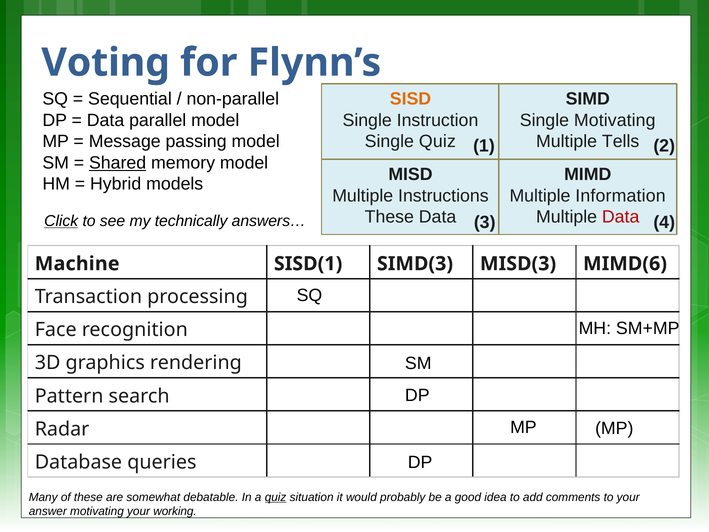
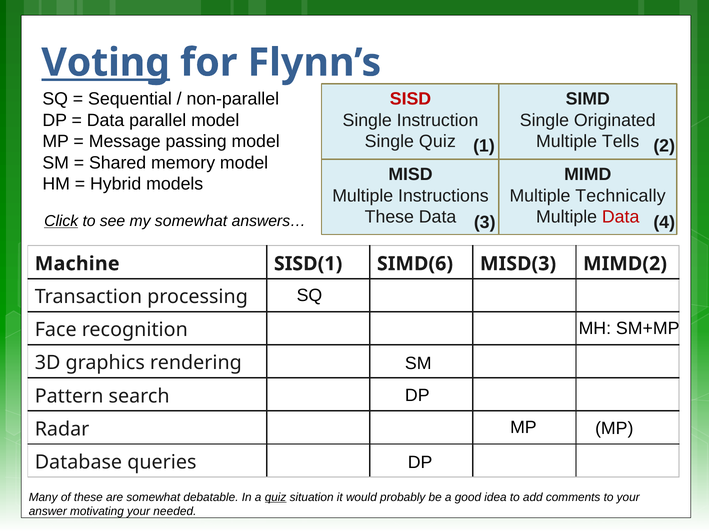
Voting underline: none -> present
SISD colour: orange -> red
Single Motivating: Motivating -> Originated
Shared underline: present -> none
Information: Information -> Technically
my technically: technically -> somewhat
SIMD(3: SIMD(3 -> SIMD(6
MIMD(6: MIMD(6 -> MIMD(2
working: working -> needed
